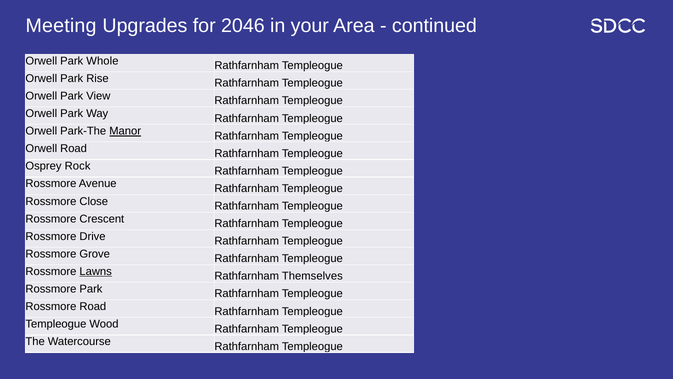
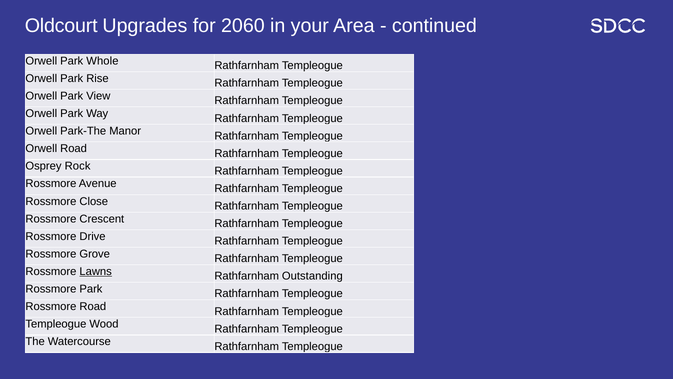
Meeting: Meeting -> Oldcourt
2046: 2046 -> 2060
Manor underline: present -> none
Themselves: Themselves -> Outstanding
